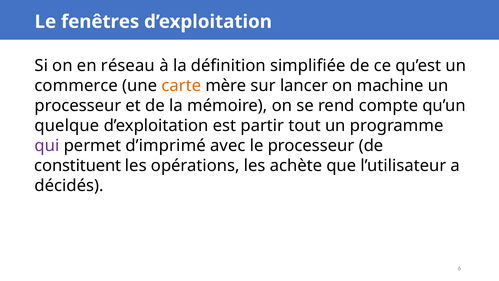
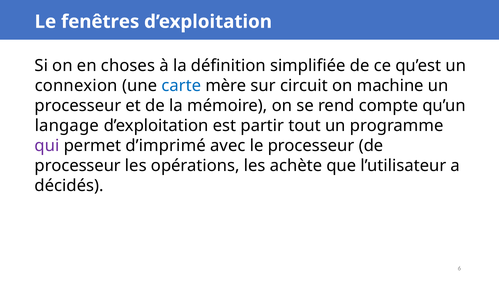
réseau: réseau -> choses
commerce: commerce -> connexion
carte colour: orange -> blue
lancer: lancer -> circuit
quelque: quelque -> langage
constituent at (78, 166): constituent -> processeur
